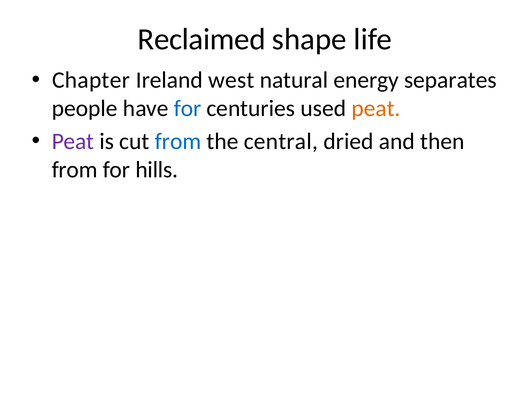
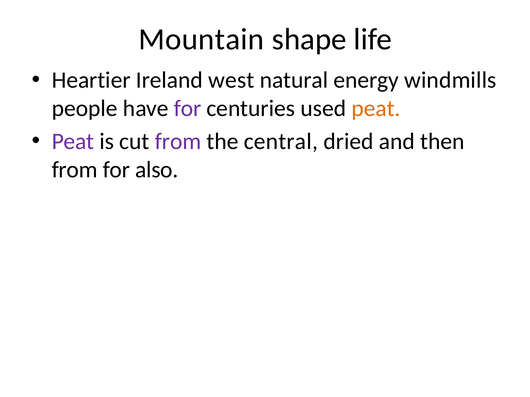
Reclaimed: Reclaimed -> Mountain
Chapter: Chapter -> Heartier
separates: separates -> windmills
for at (188, 109) colour: blue -> purple
from at (178, 142) colour: blue -> purple
hills: hills -> also
